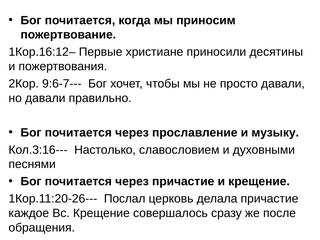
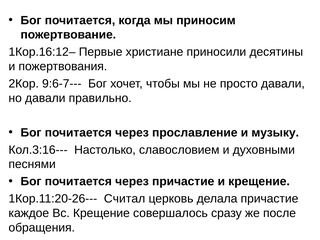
Послал: Послал -> Считал
